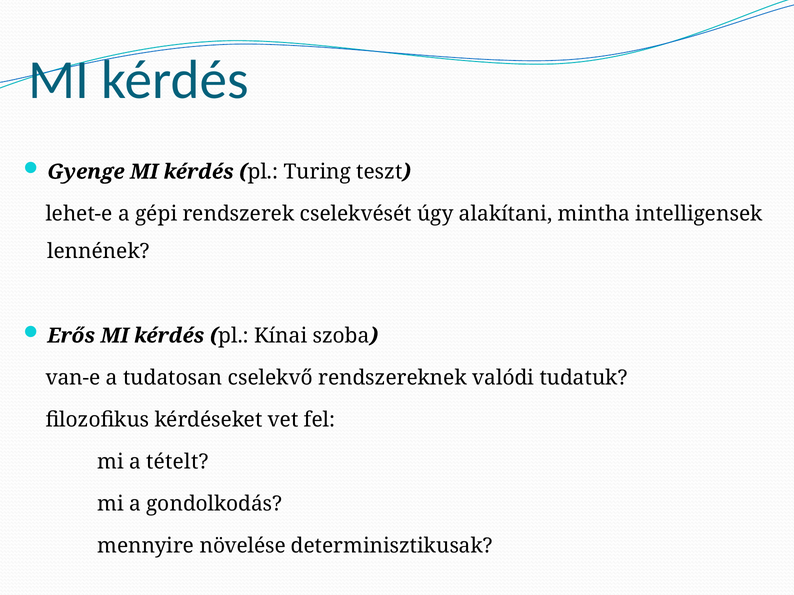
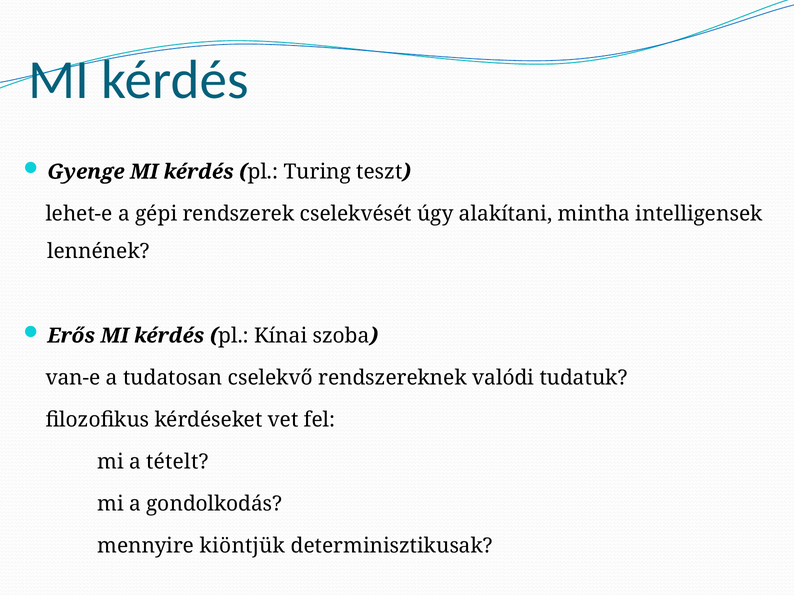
növelése: növelése -> kiöntjük
